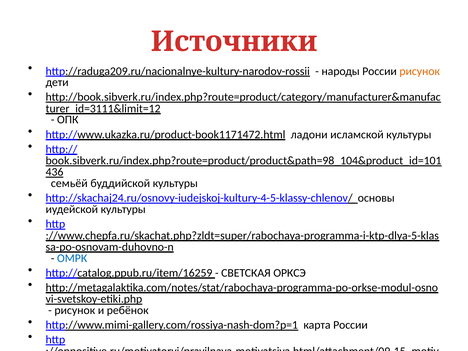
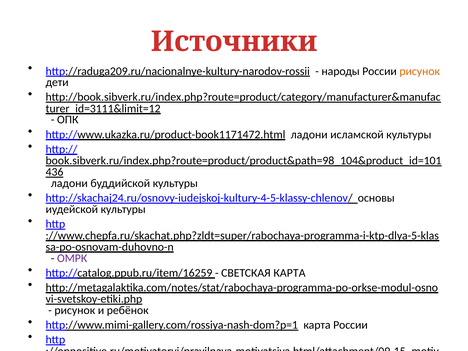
семьёй at (69, 183): семьёй -> ладони
ОМРК colour: blue -> purple
СВЕТСКАЯ ОРКСЭ: ОРКСЭ -> КАРТА
